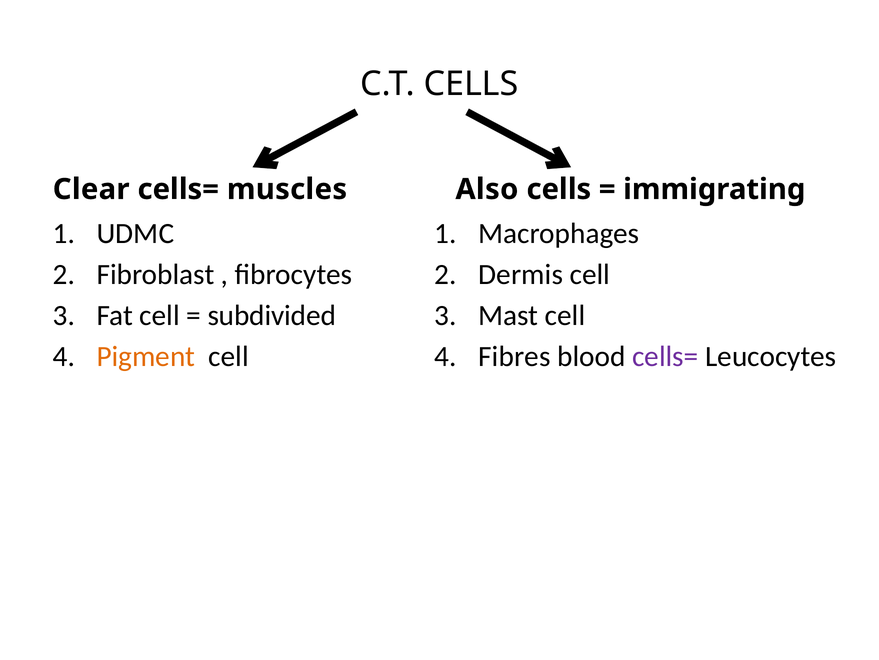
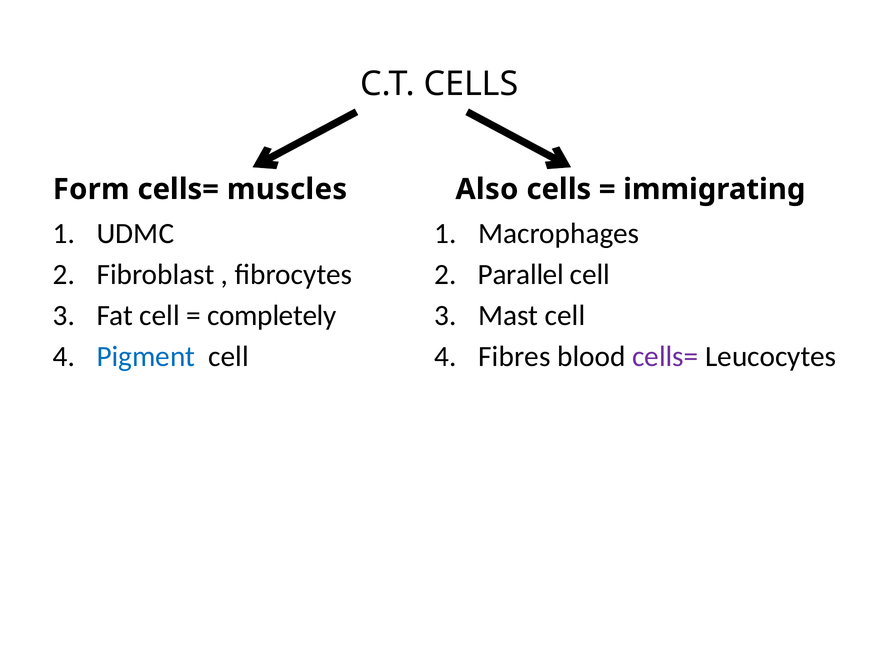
Clear: Clear -> Form
Dermis: Dermis -> Parallel
subdivided: subdivided -> completely
Pigment colour: orange -> blue
